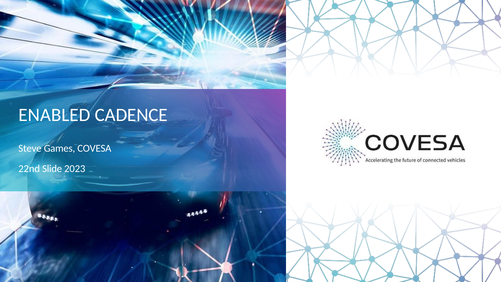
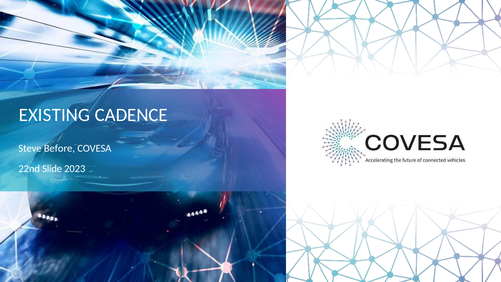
ENABLED: ENABLED -> EXISTING
Games: Games -> Before
